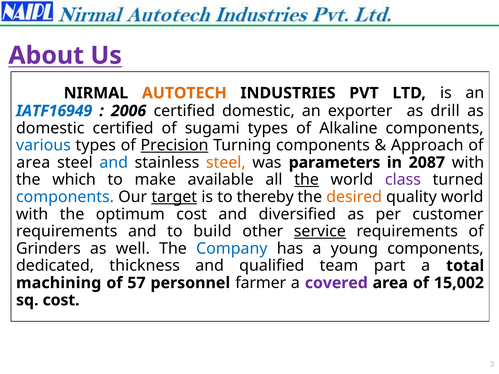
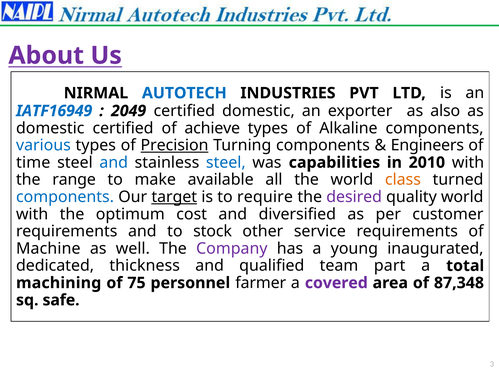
AUTOTECH colour: orange -> blue
2006: 2006 -> 2049
drill: drill -> also
sugami: sugami -> achieve
Approach: Approach -> Engineers
area at (33, 163): area -> time
steel at (226, 163) colour: orange -> blue
parameters: parameters -> capabilities
2087: 2087 -> 2010
which: which -> range
the at (307, 180) underline: present -> none
class colour: purple -> orange
thereby: thereby -> require
desired colour: orange -> purple
build: build -> stock
service underline: present -> none
Grinders: Grinders -> Machine
Company colour: blue -> purple
young components: components -> inaugurated
57: 57 -> 75
15,002: 15,002 -> 87,348
sq cost: cost -> safe
